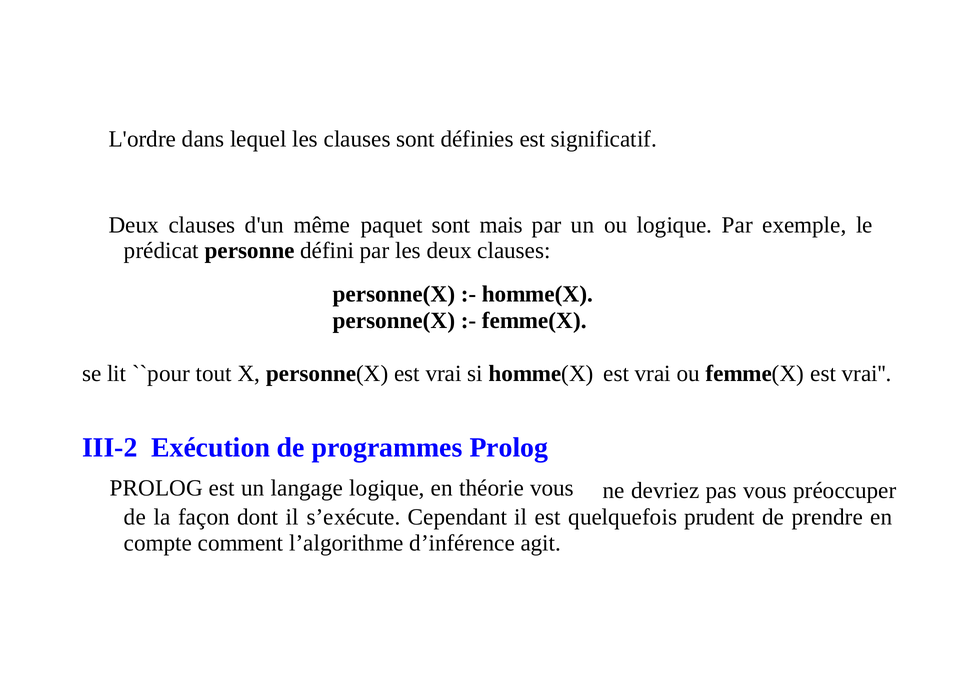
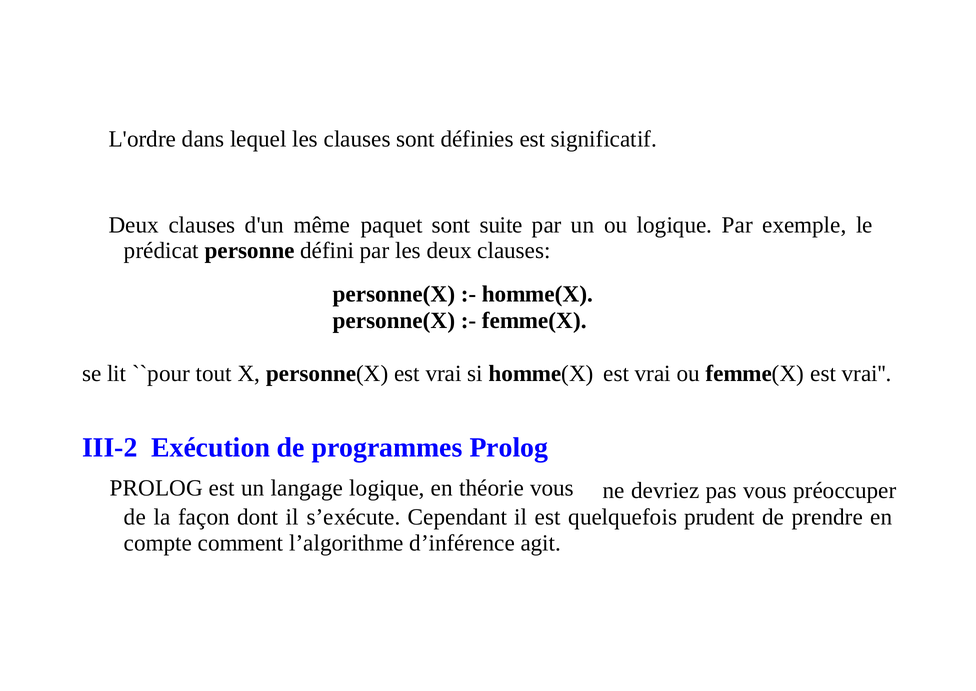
mais: mais -> suite
